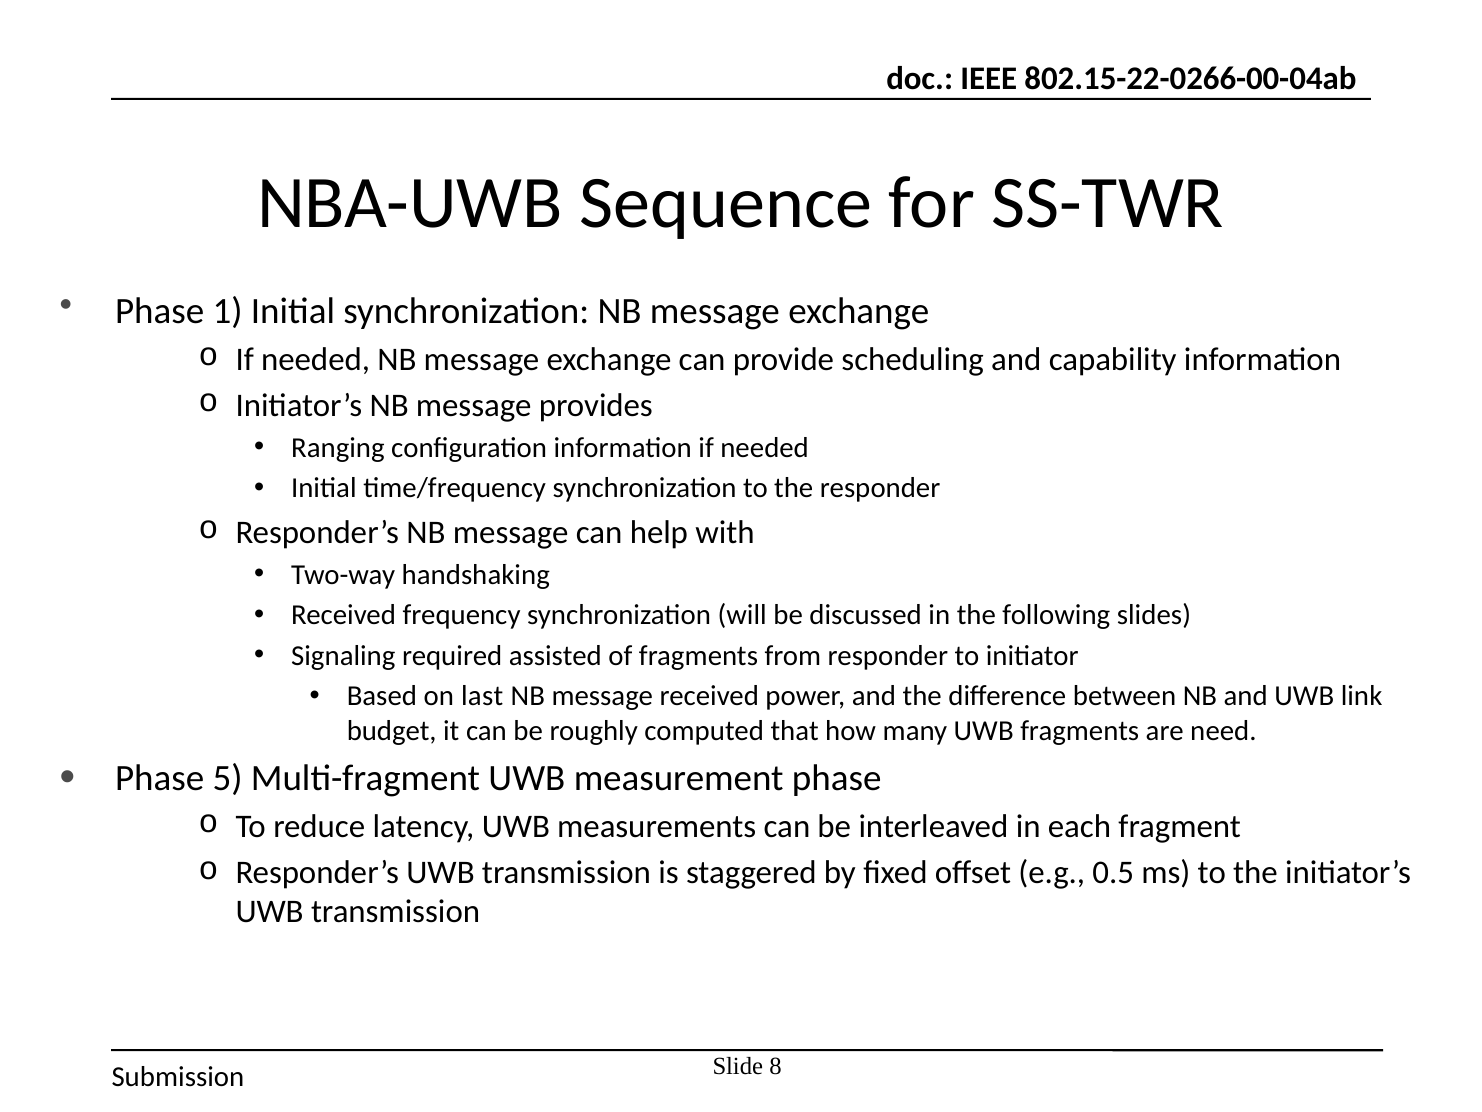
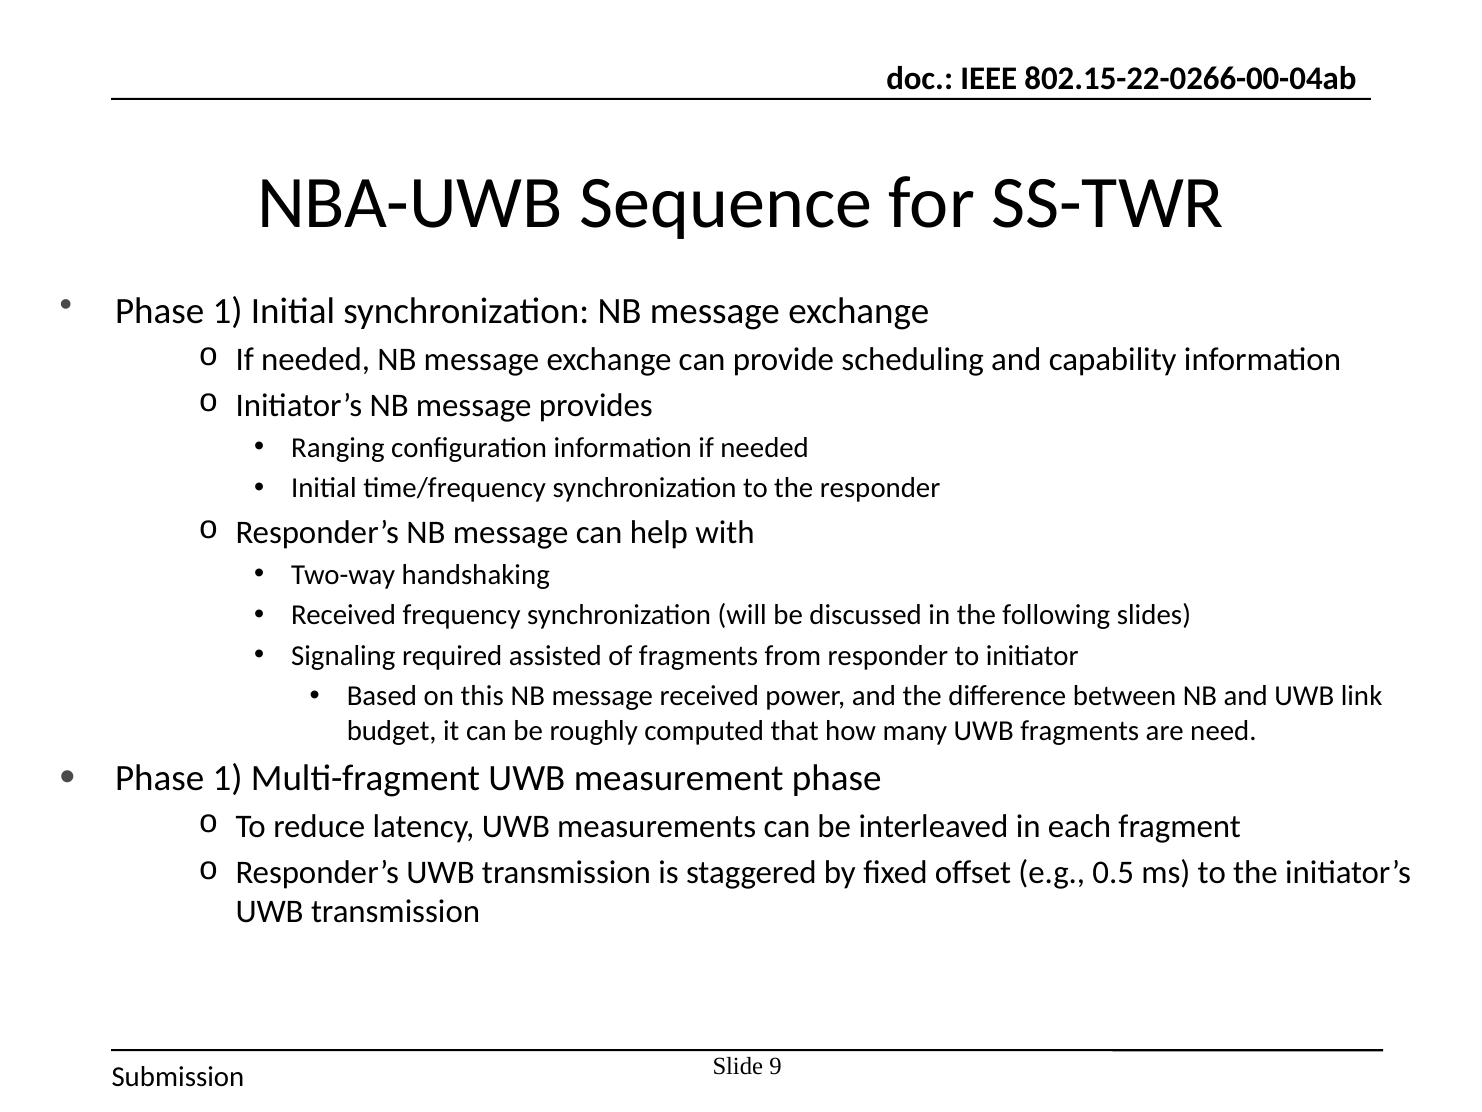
last: last -> this
5 at (228, 778): 5 -> 1
8: 8 -> 9
